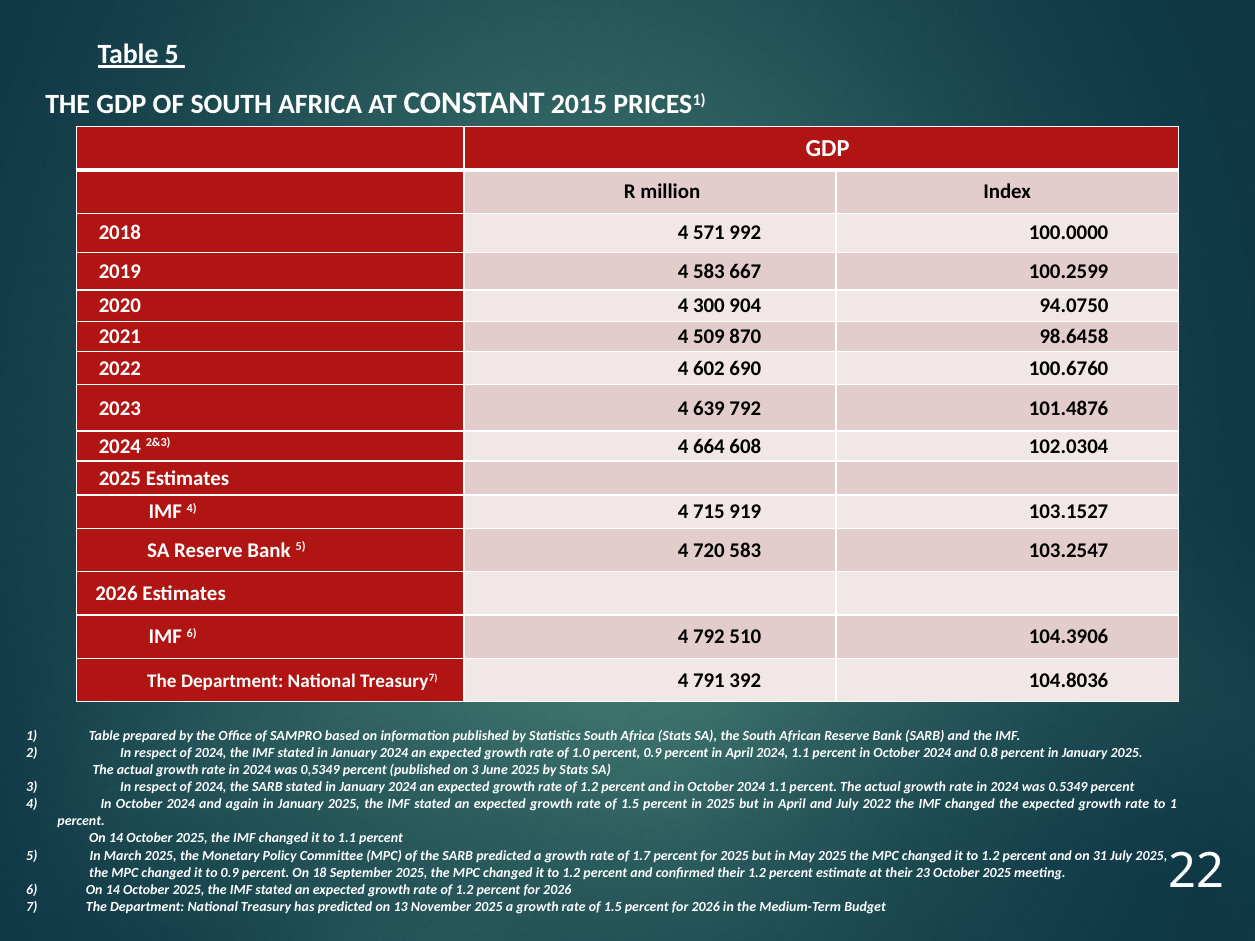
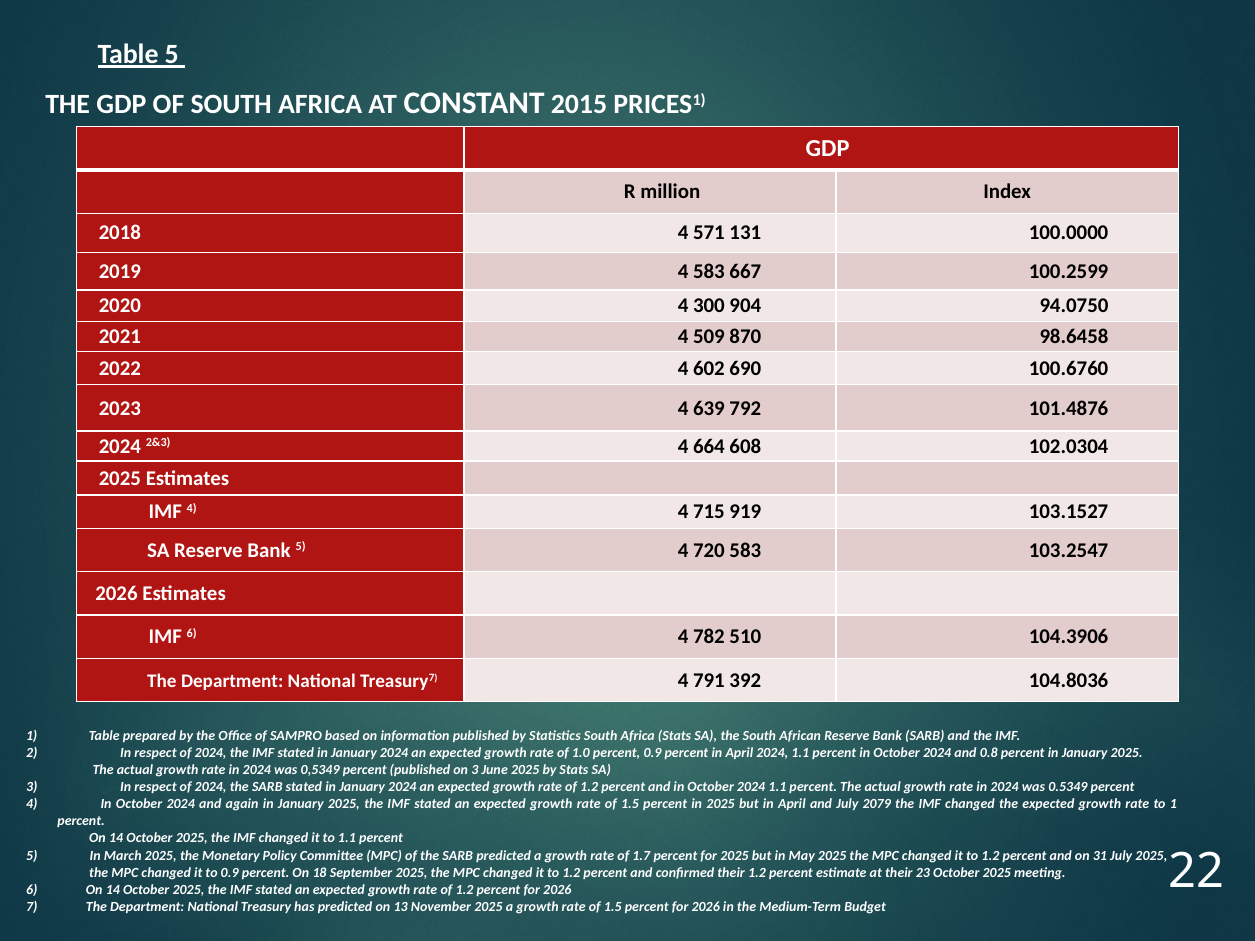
992: 992 -> 131
4 792: 792 -> 782
July 2022: 2022 -> 2079
